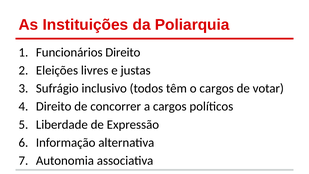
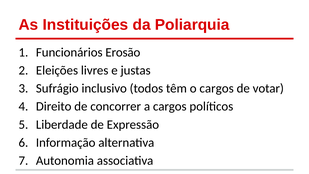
Funcionários Direito: Direito -> Erosão
